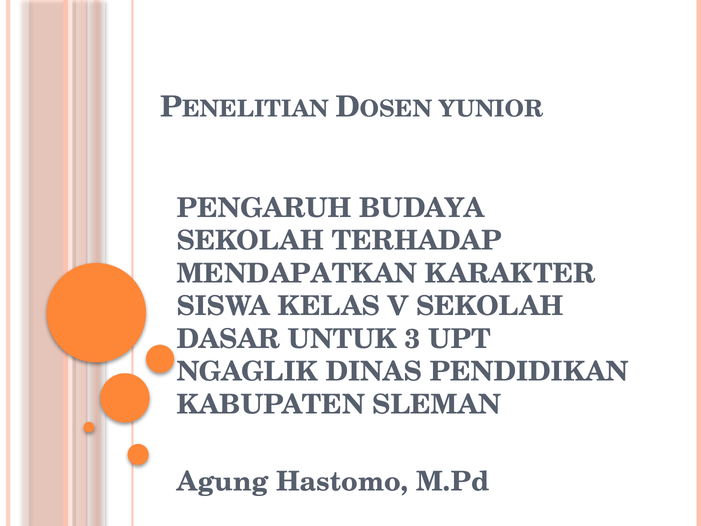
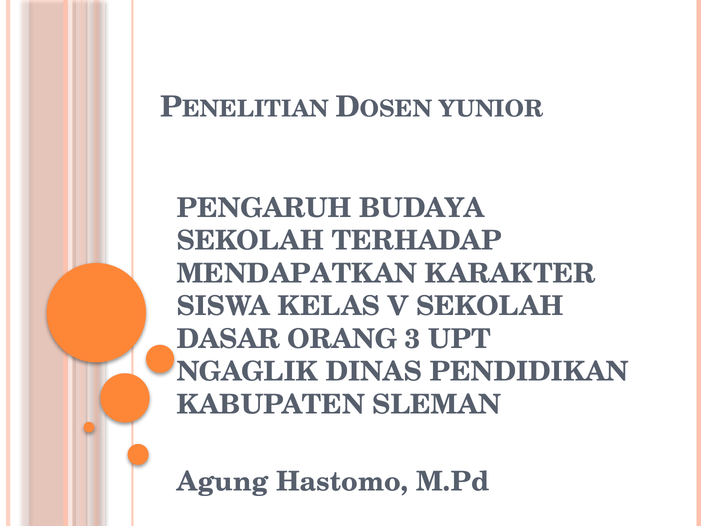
UNTUK: UNTUK -> ORANG
